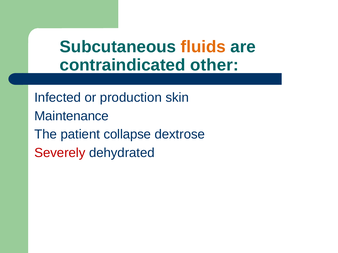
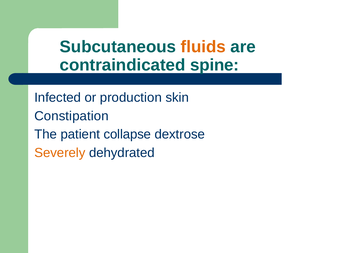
other: other -> spine
Maintenance: Maintenance -> Constipation
Severely colour: red -> orange
